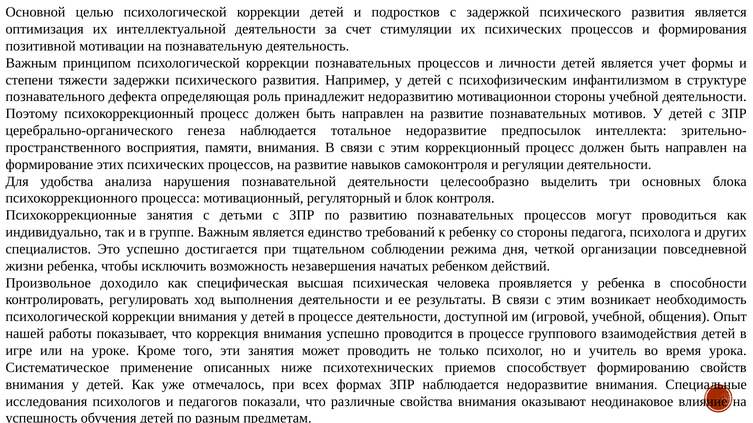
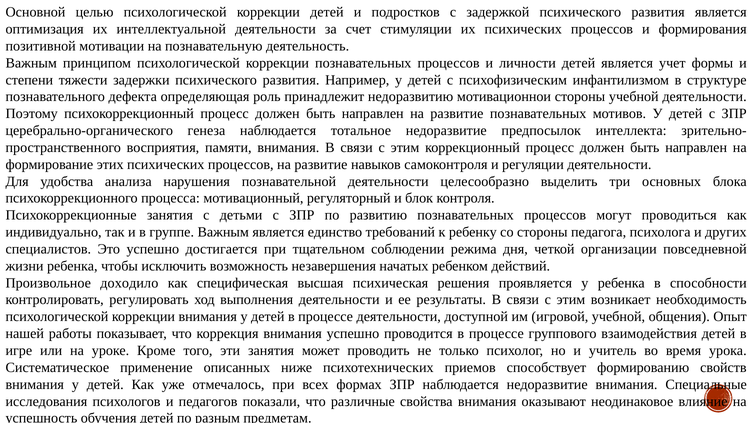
человека: человека -> решения
